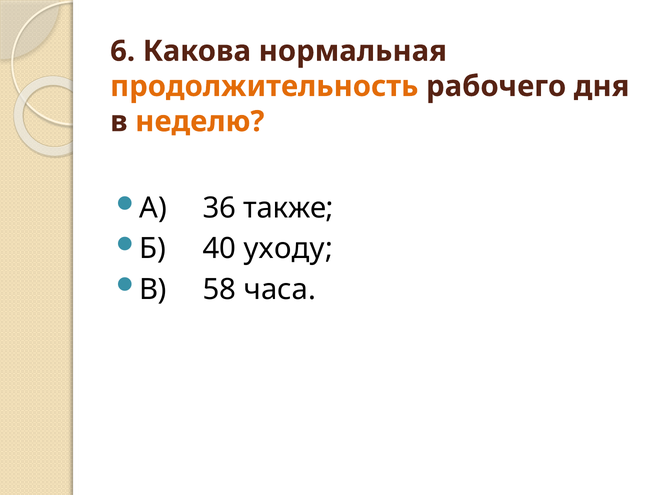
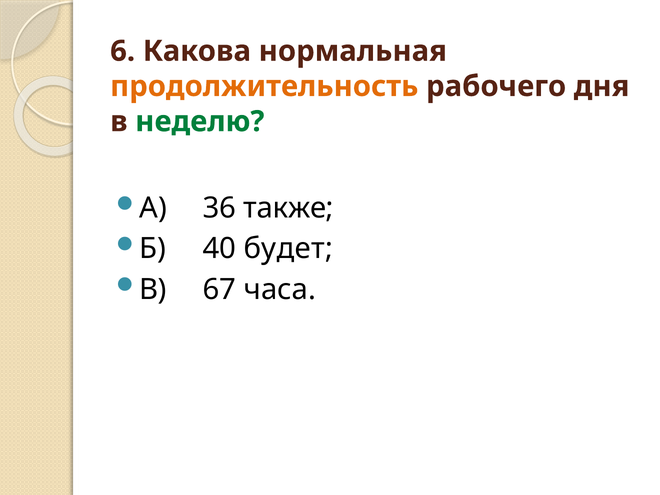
неделю colour: orange -> green
уходу: уходу -> будет
58: 58 -> 67
